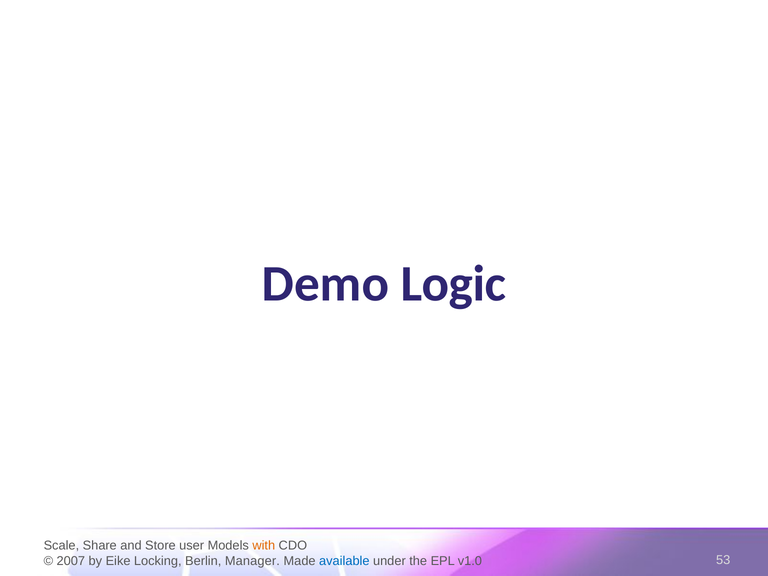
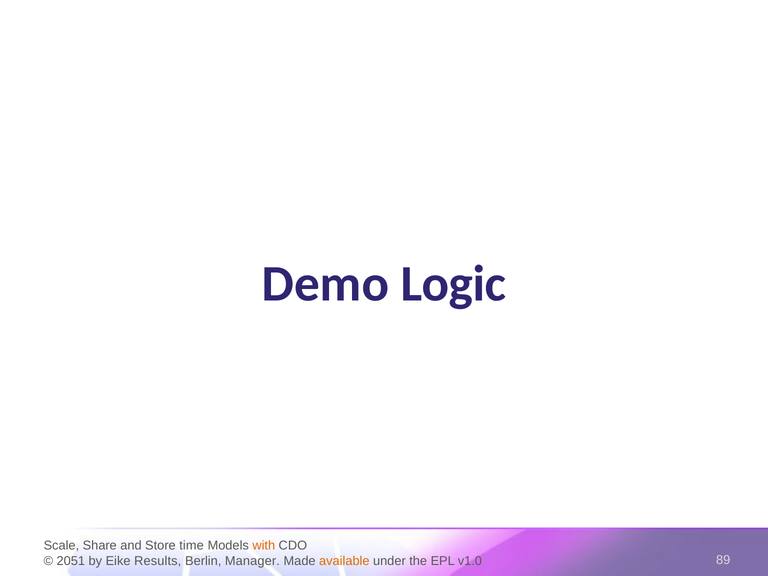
user: user -> time
2007: 2007 -> 2051
Locking: Locking -> Results
available colour: blue -> orange
53: 53 -> 89
